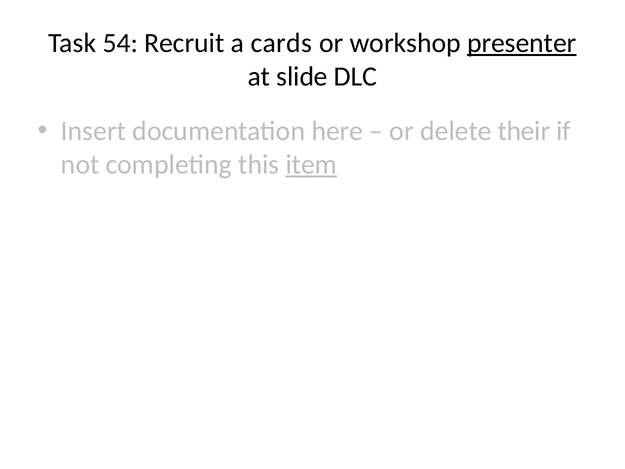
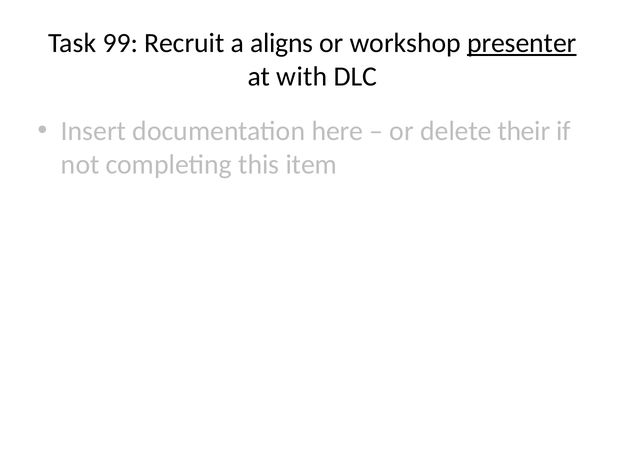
54: 54 -> 99
cards: cards -> aligns
slide: slide -> with
item underline: present -> none
